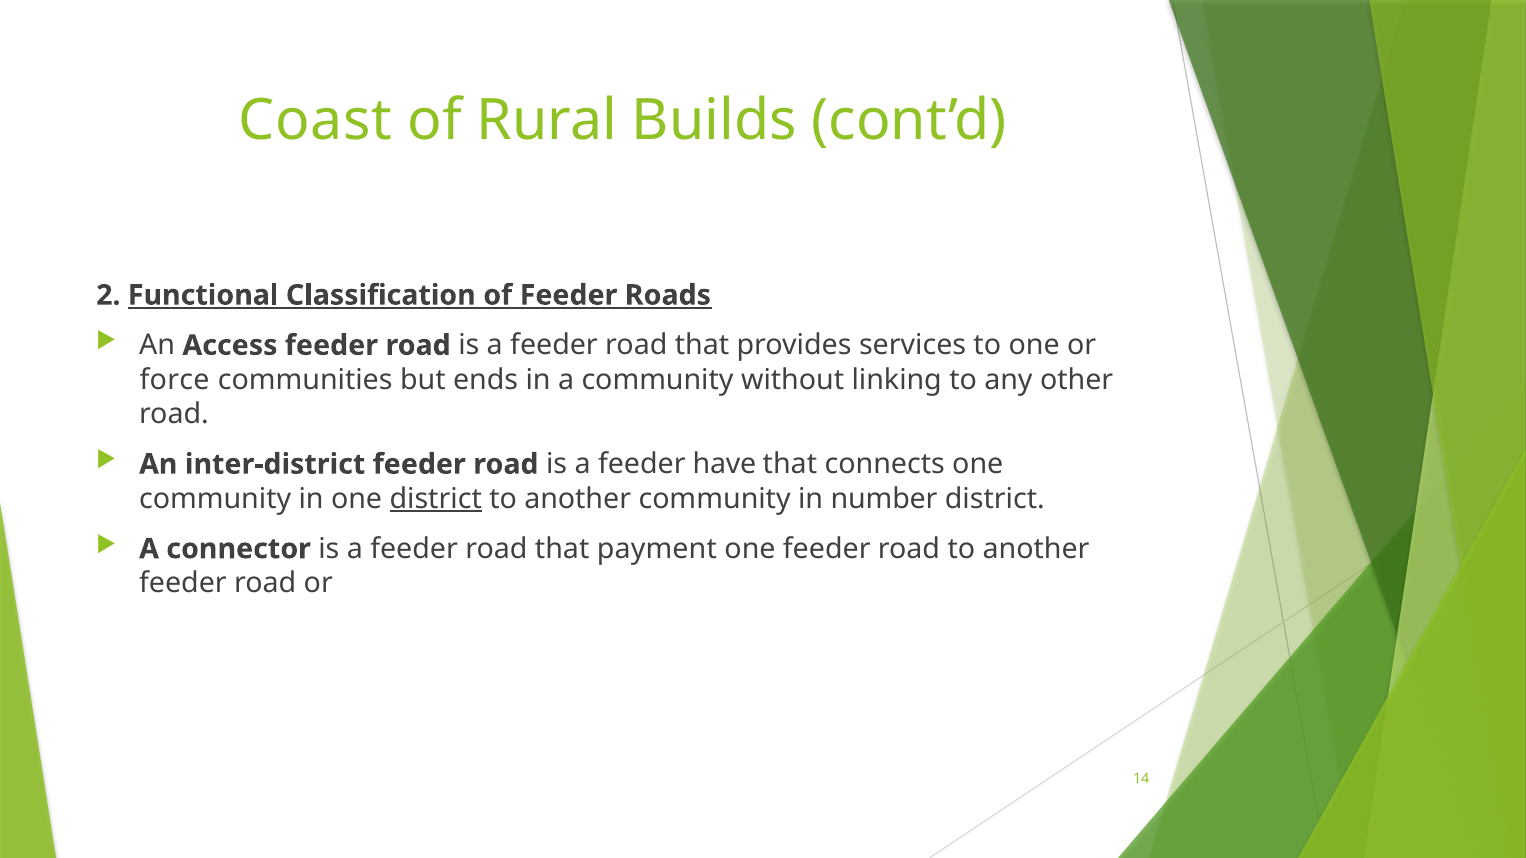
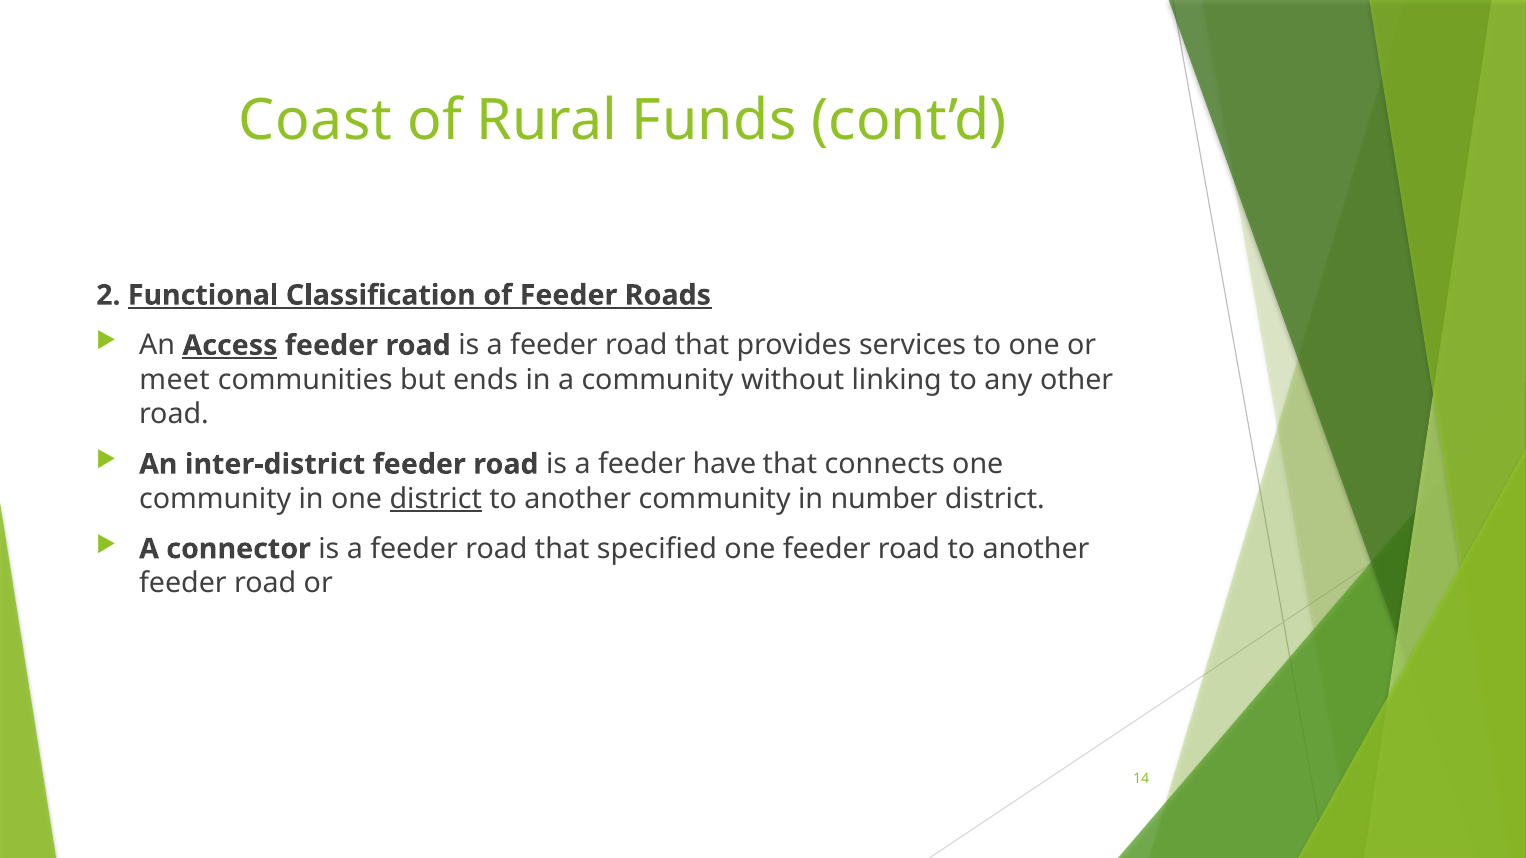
Builds: Builds -> Funds
Access underline: none -> present
force: force -> meet
payment: payment -> specified
